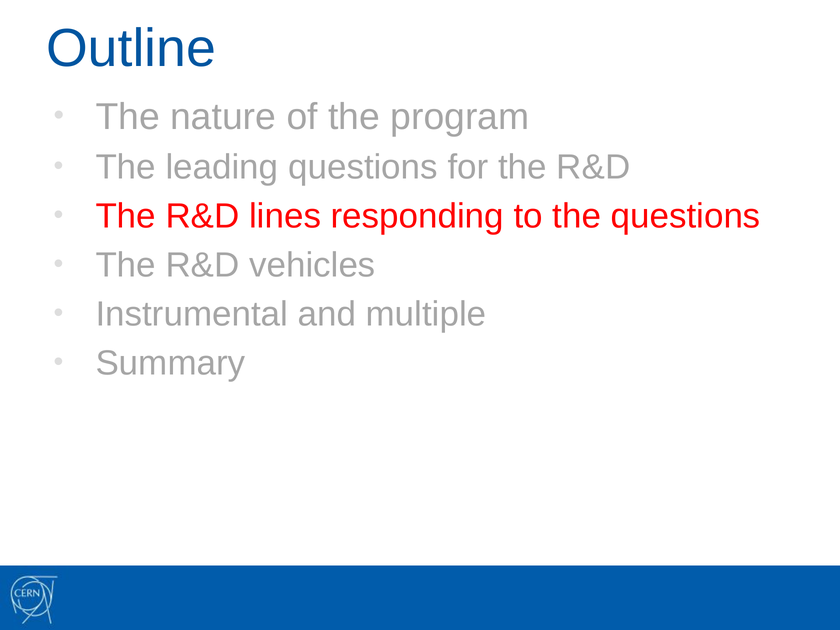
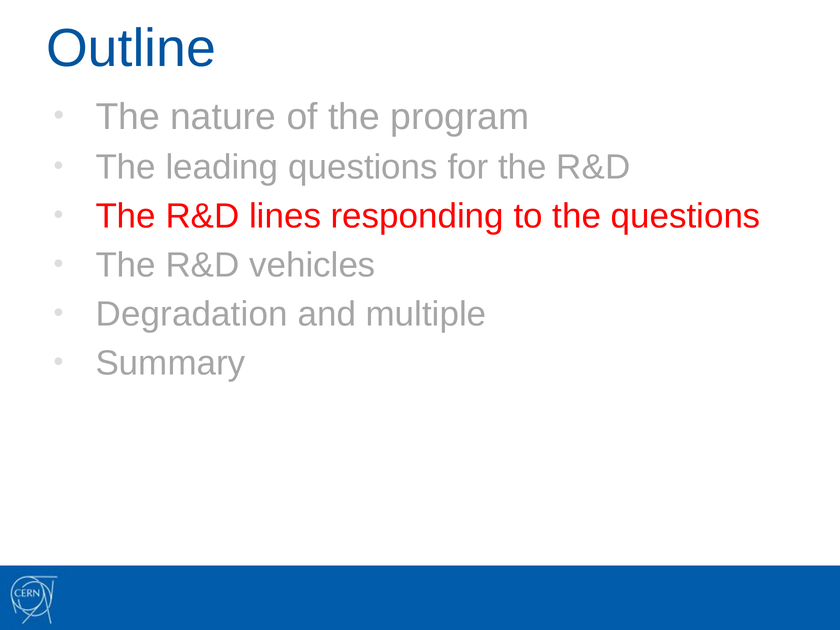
Instrumental: Instrumental -> Degradation
